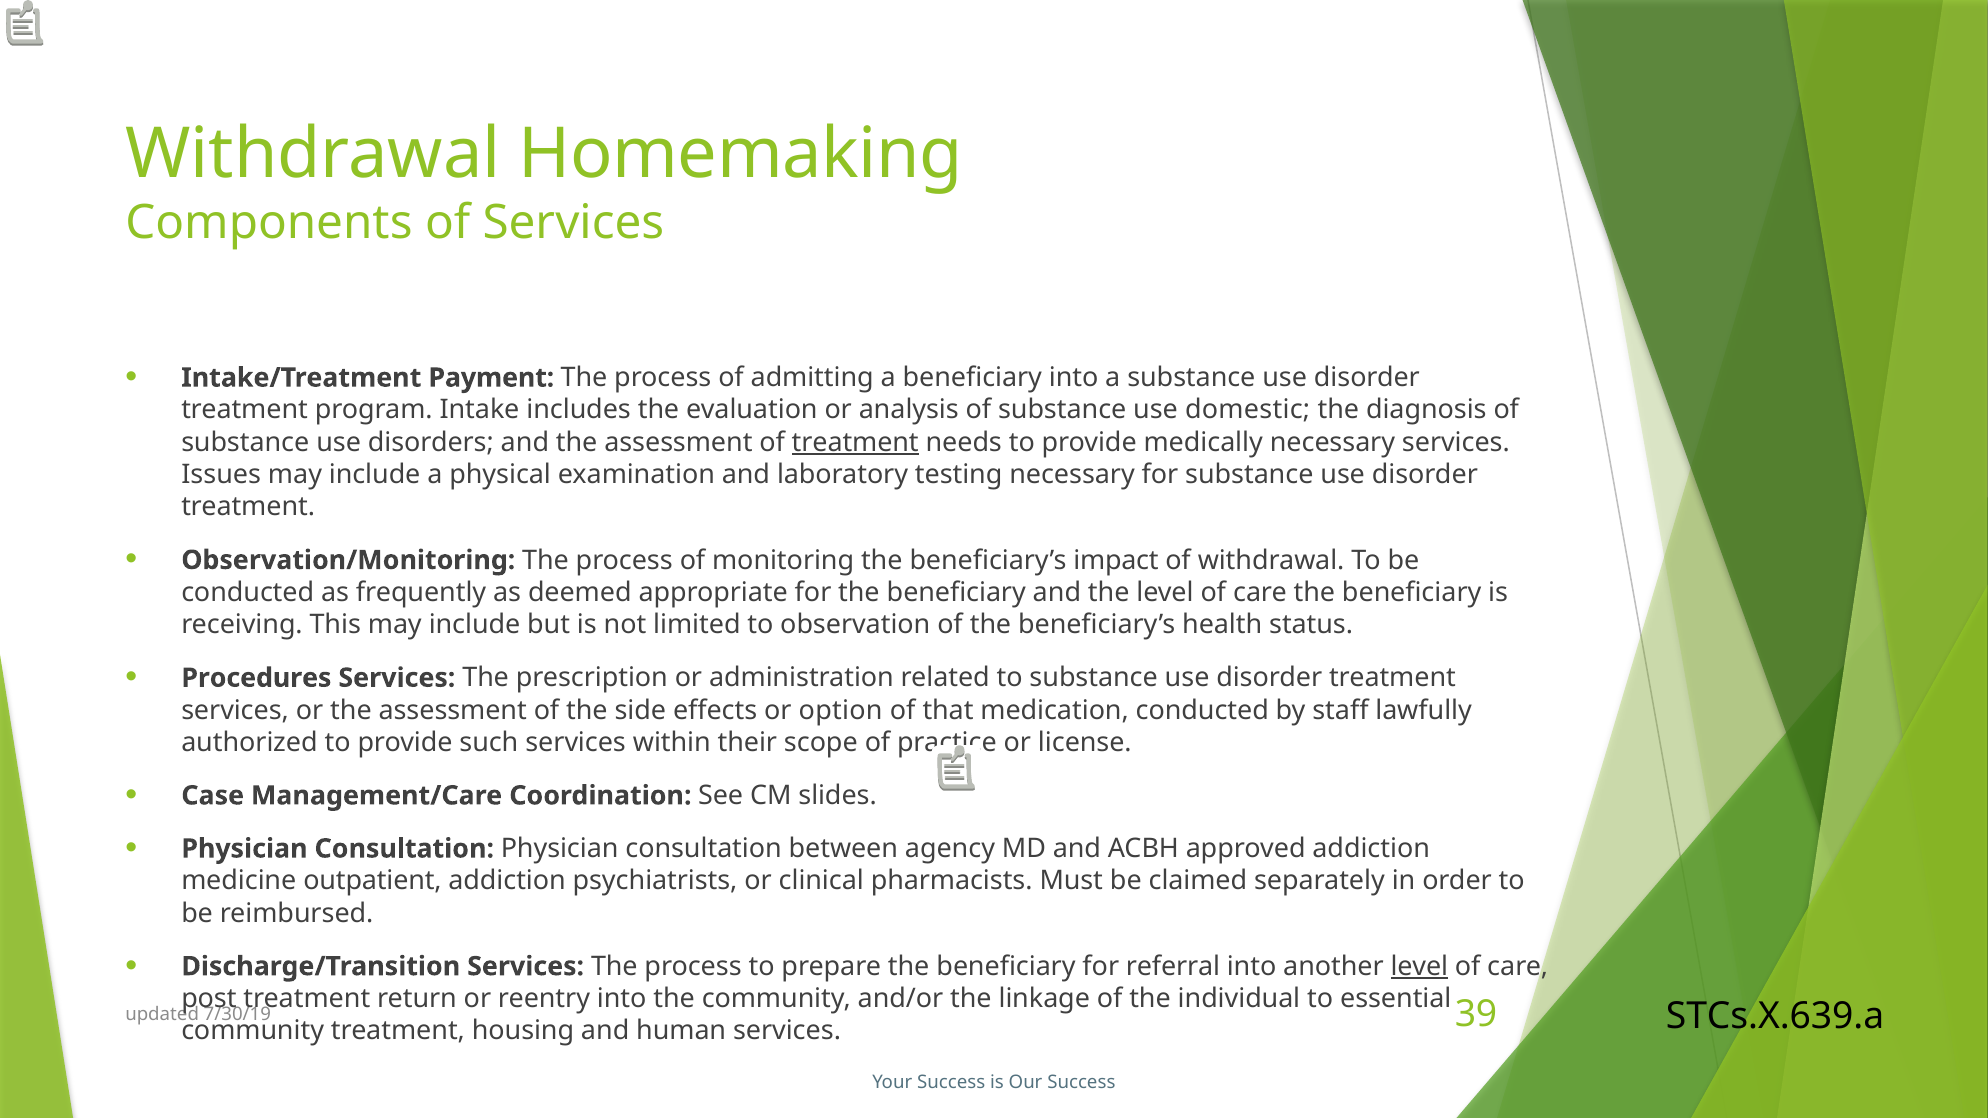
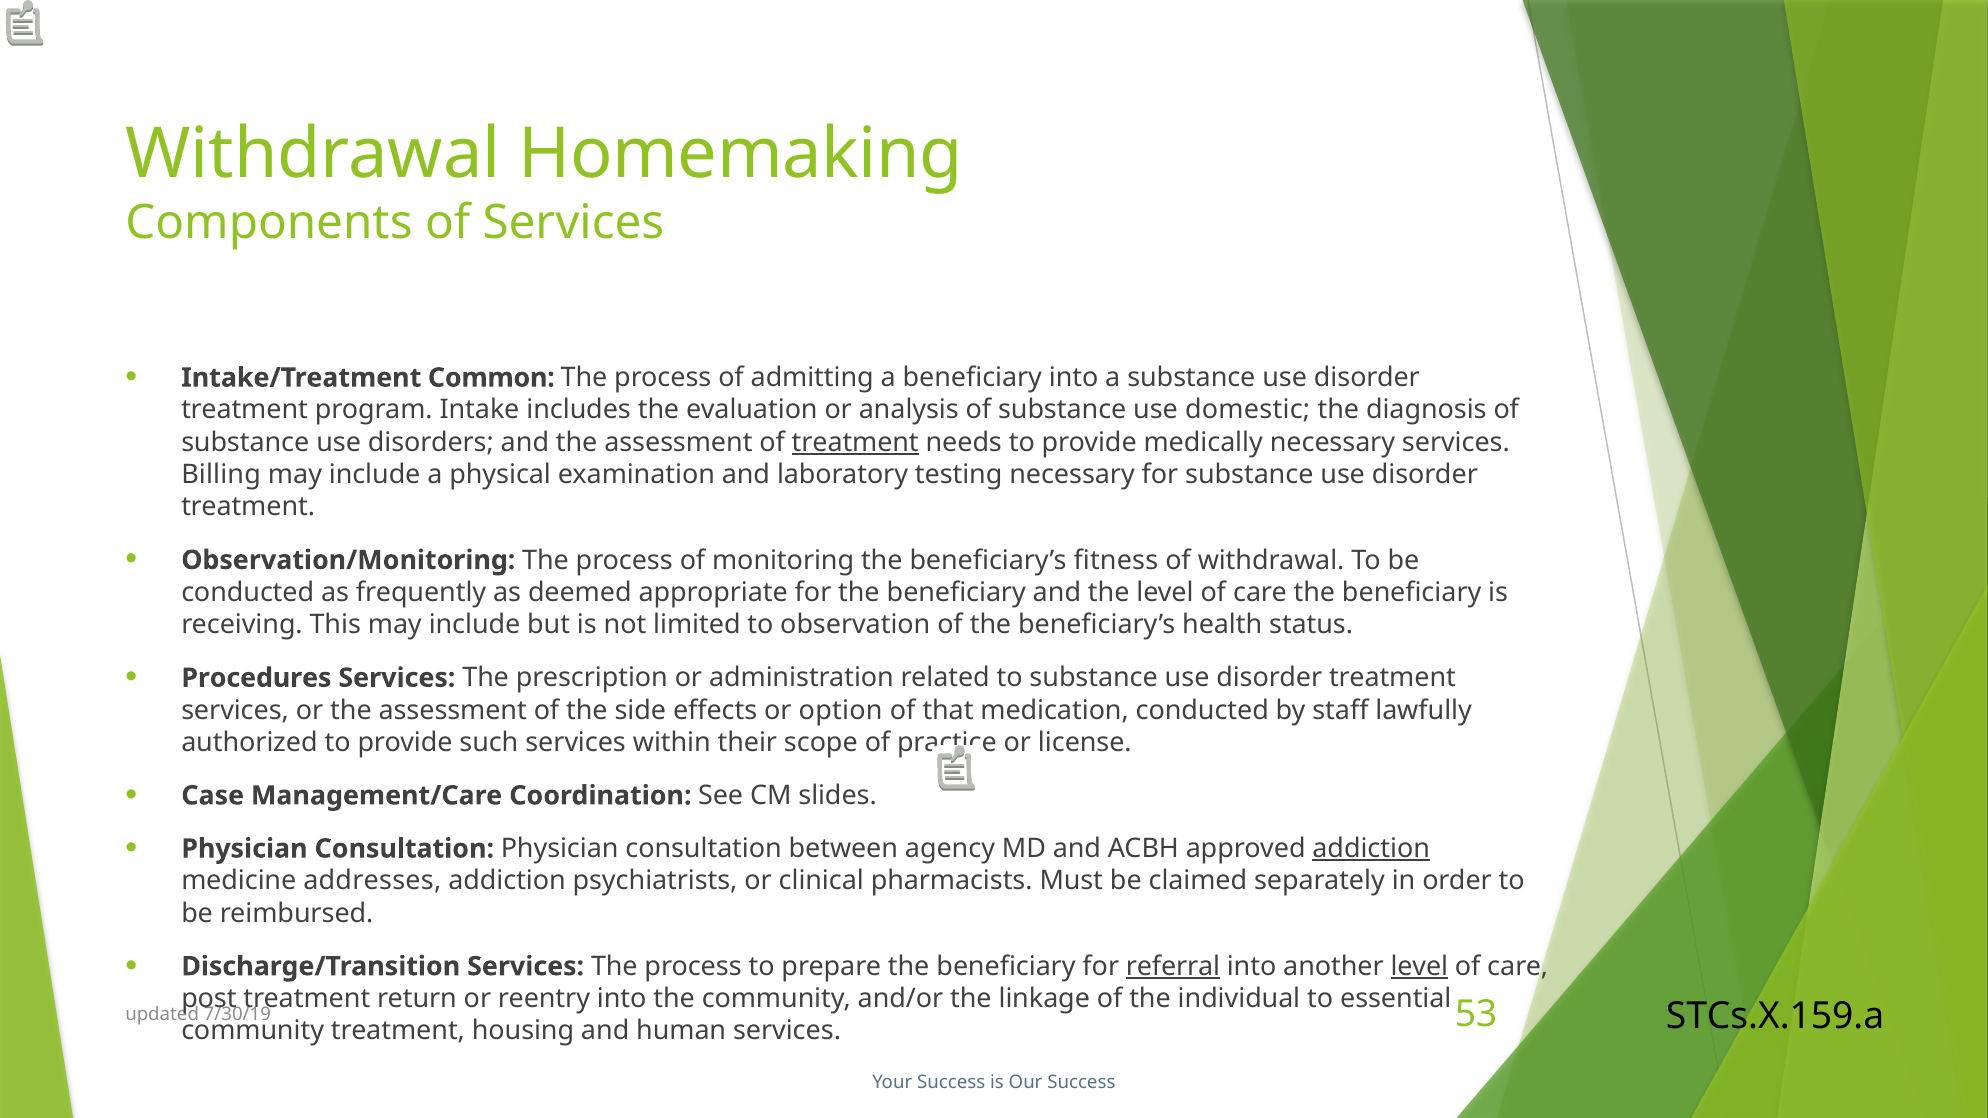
Payment: Payment -> Common
Issues: Issues -> Billing
impact: impact -> fitness
addiction at (1371, 849) underline: none -> present
outpatient: outpatient -> addresses
referral underline: none -> present
39: 39 -> 53
STCs.X.639.a: STCs.X.639.a -> STCs.X.159.a
